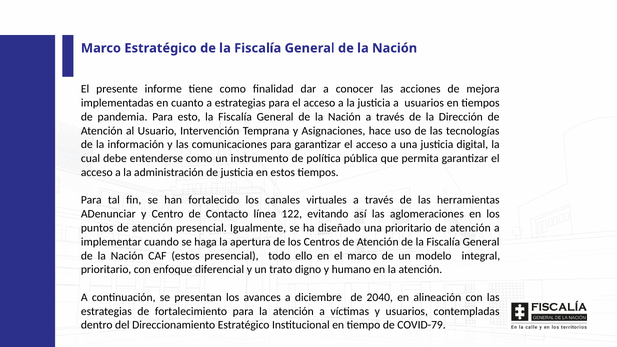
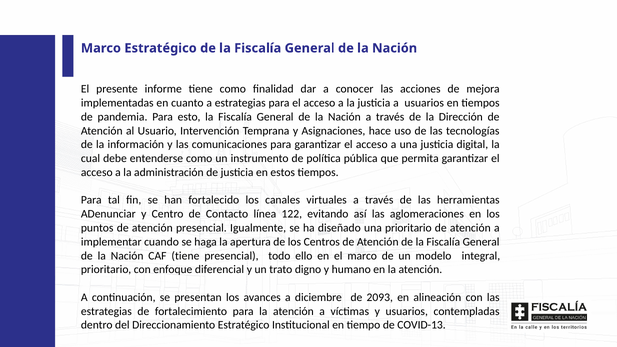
CAF estos: estos -> tiene
2040: 2040 -> 2093
COVID-79: COVID-79 -> COVID-13
